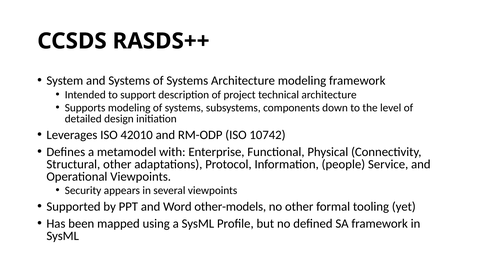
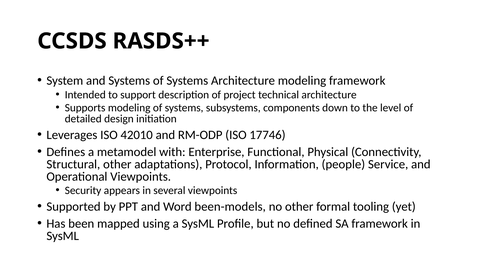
10742: 10742 -> 17746
other-models: other-models -> been-models
